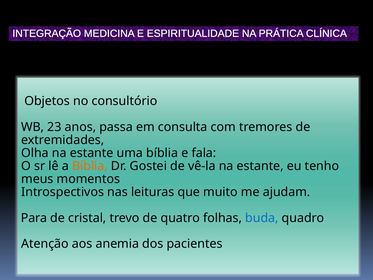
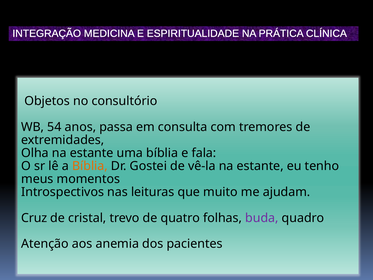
23: 23 -> 54
Para: Para -> Cruz
buda colour: blue -> purple
